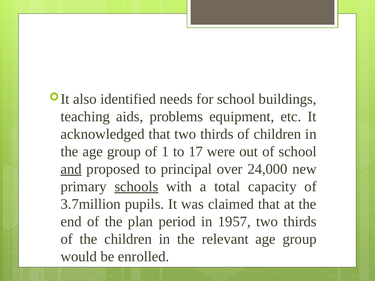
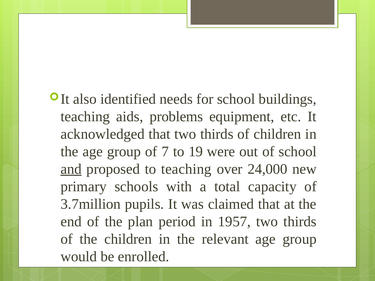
1: 1 -> 7
17: 17 -> 19
to principal: principal -> teaching
schools underline: present -> none
